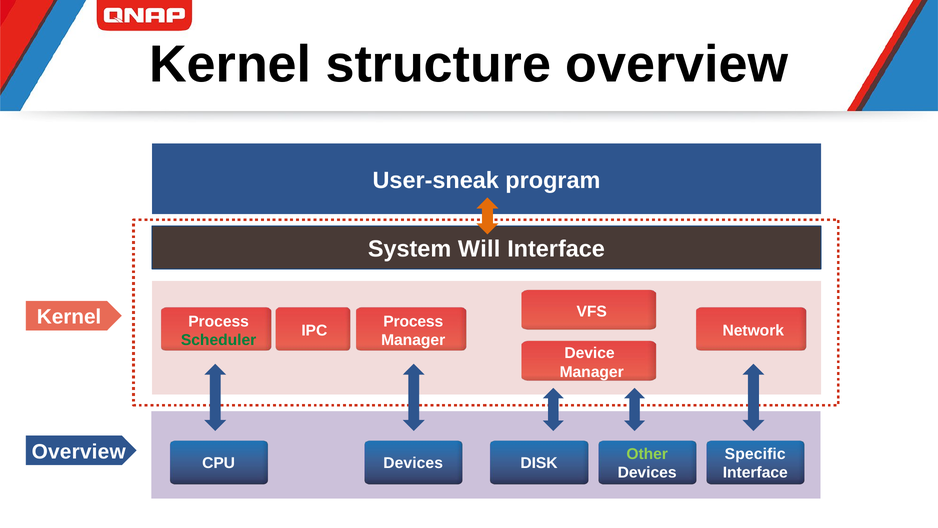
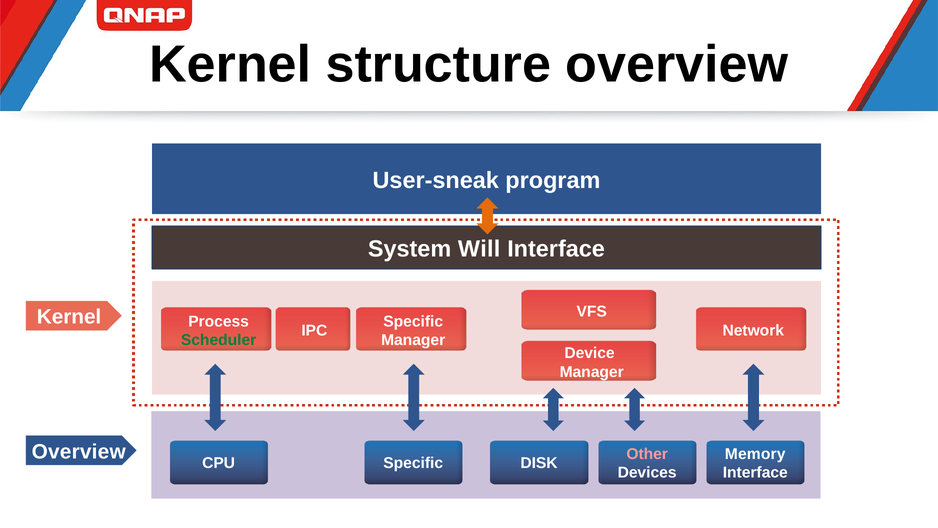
Process at (413, 321): Process -> Specific
Other colour: light green -> pink
Specific: Specific -> Memory
CPU Devices: Devices -> Specific
